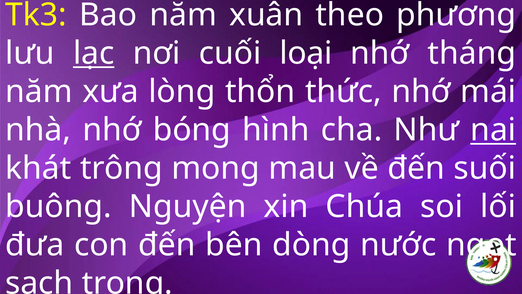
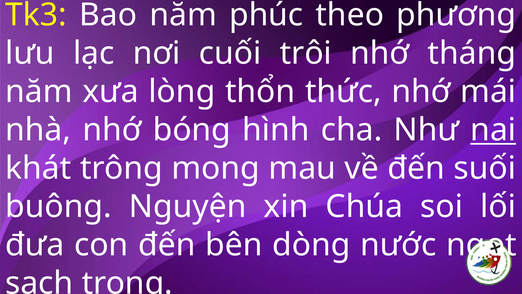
xuân: xuân -> phúc
lạc underline: present -> none
loại: loại -> trôi
